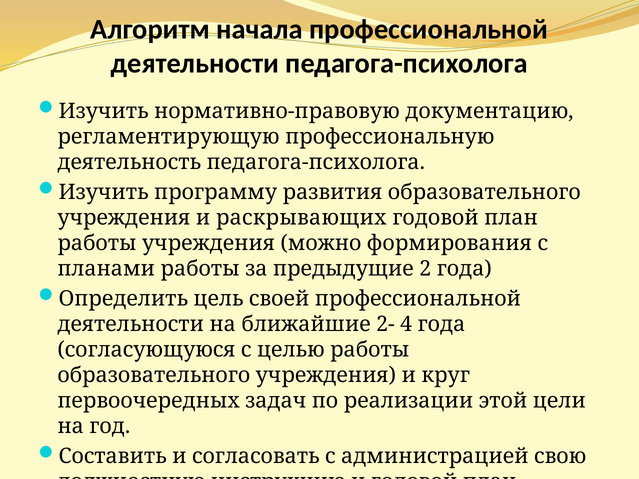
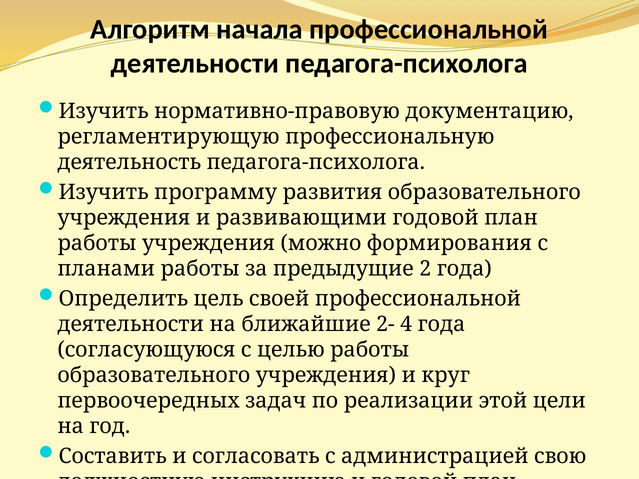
раскрывающих: раскрывающих -> развивающими
